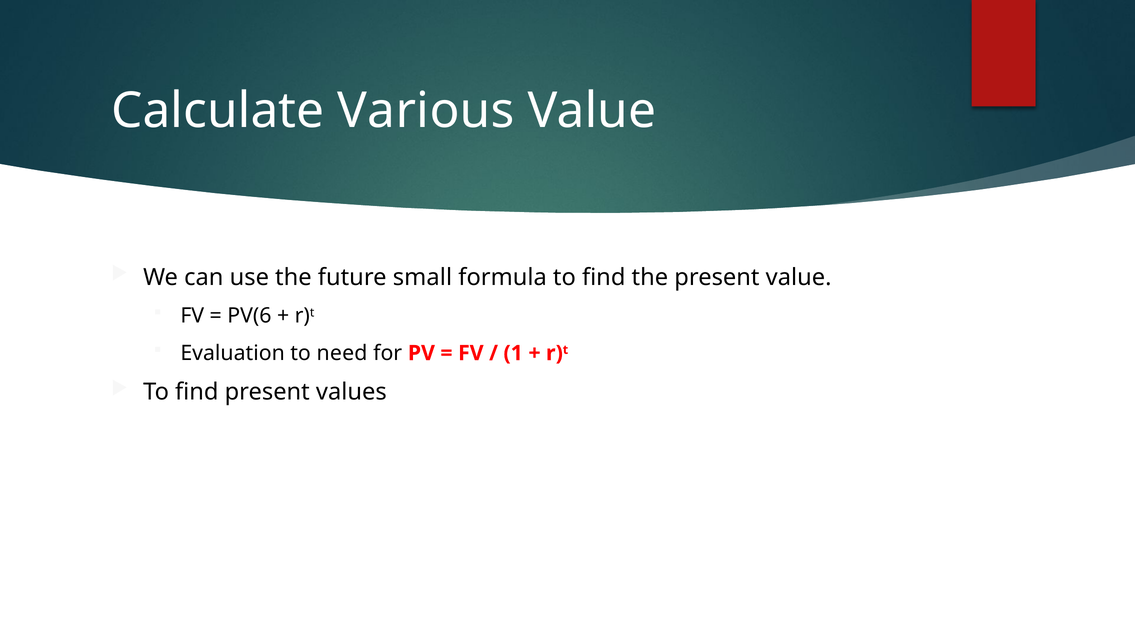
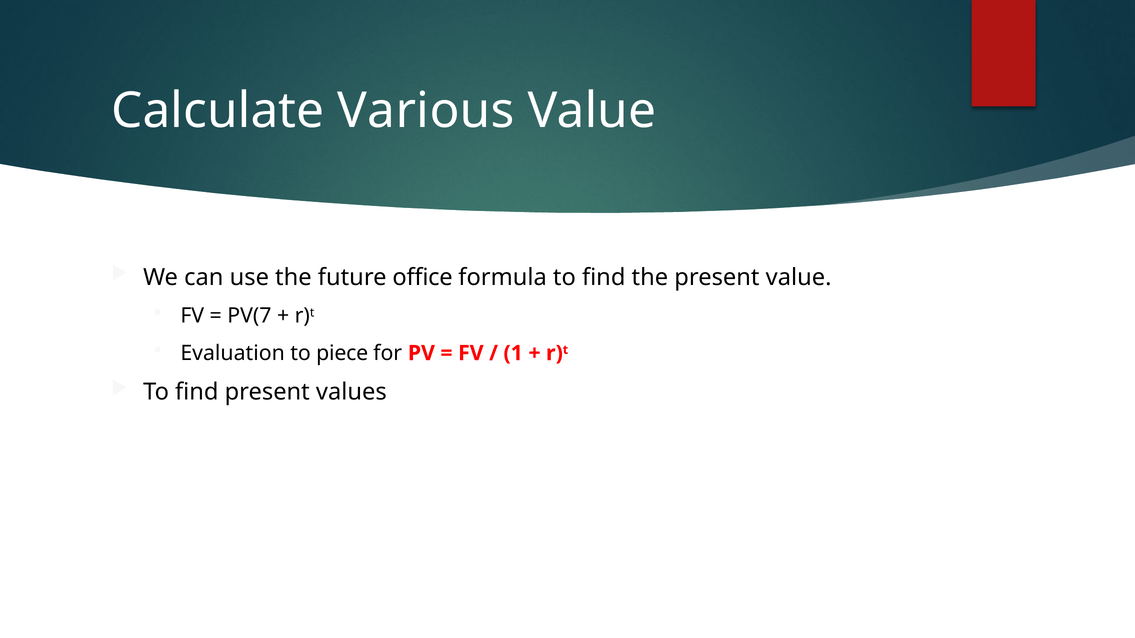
small: small -> office
PV(6: PV(6 -> PV(7
need: need -> piece
